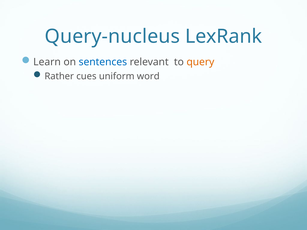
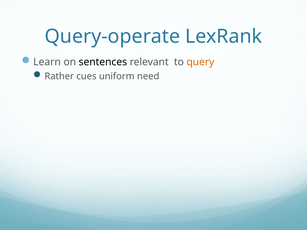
Query-nucleus: Query-nucleus -> Query-operate
sentences colour: blue -> black
word: word -> need
